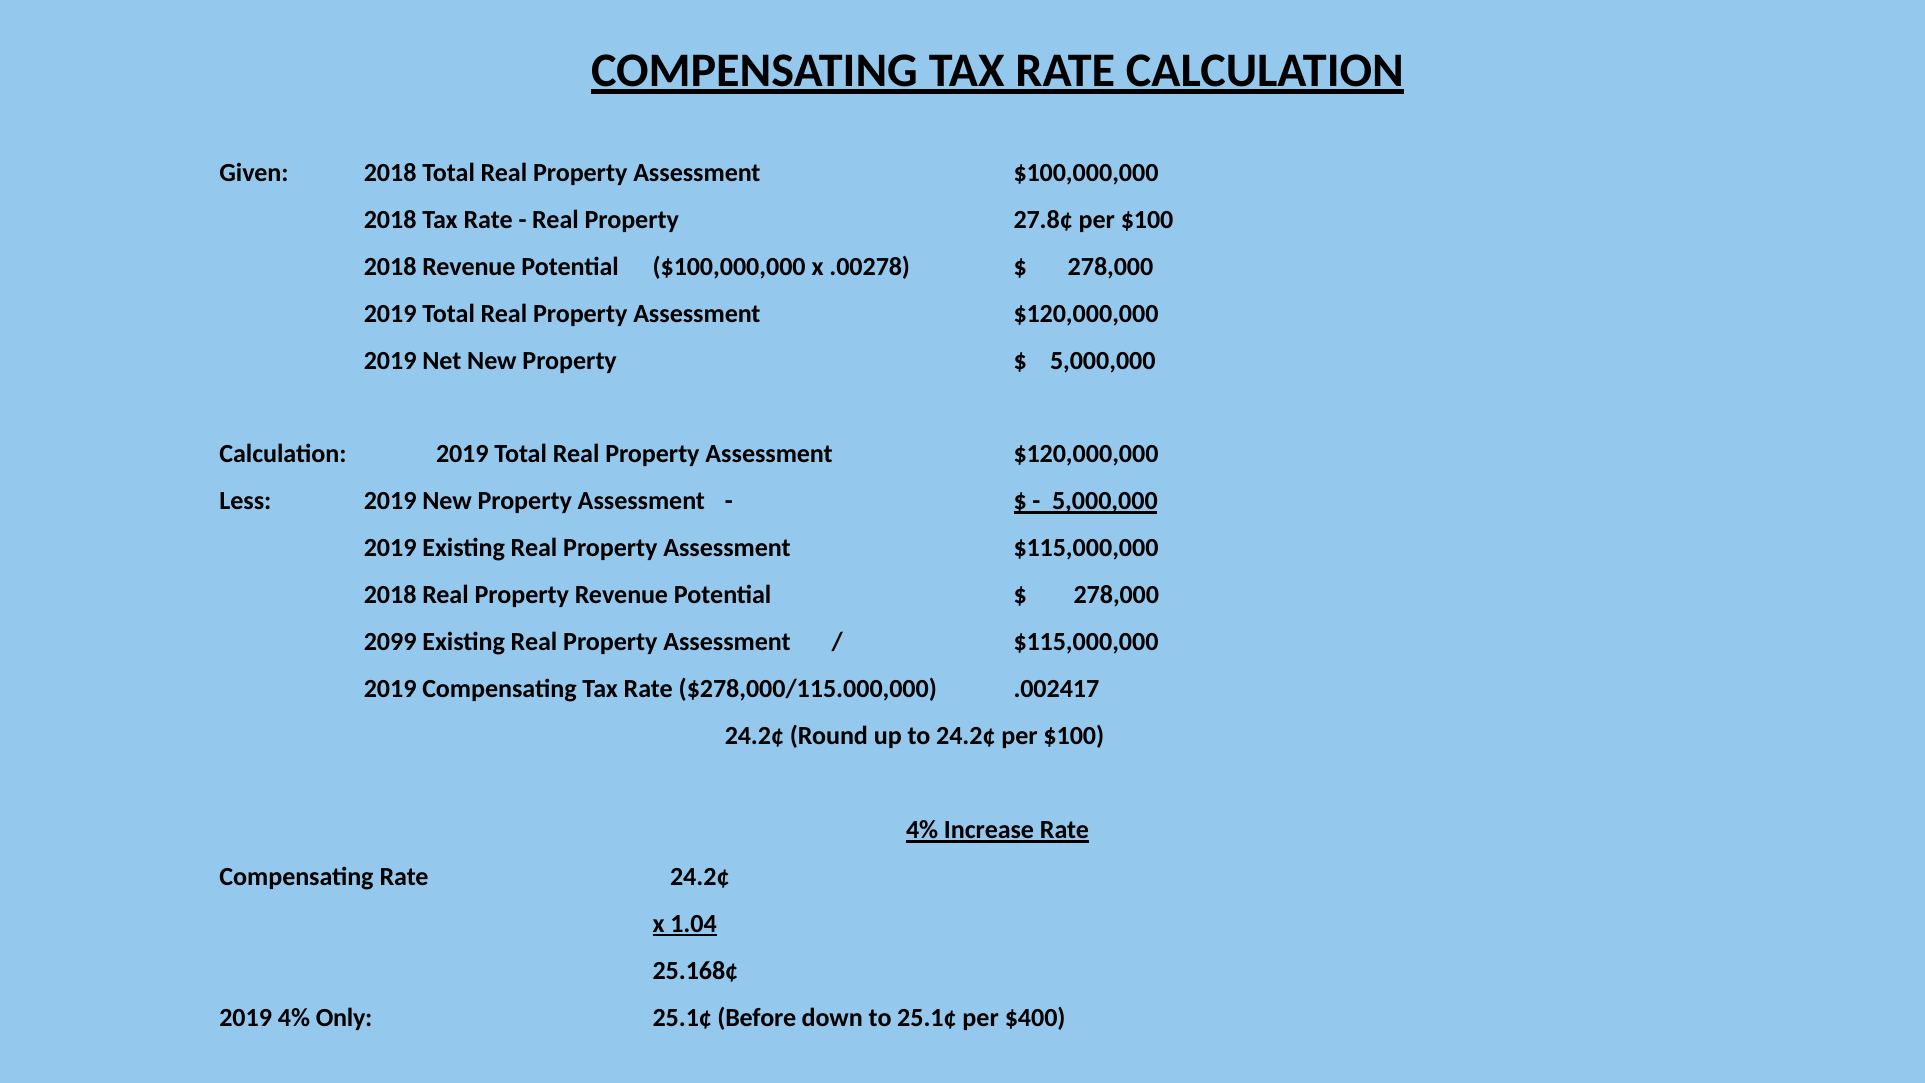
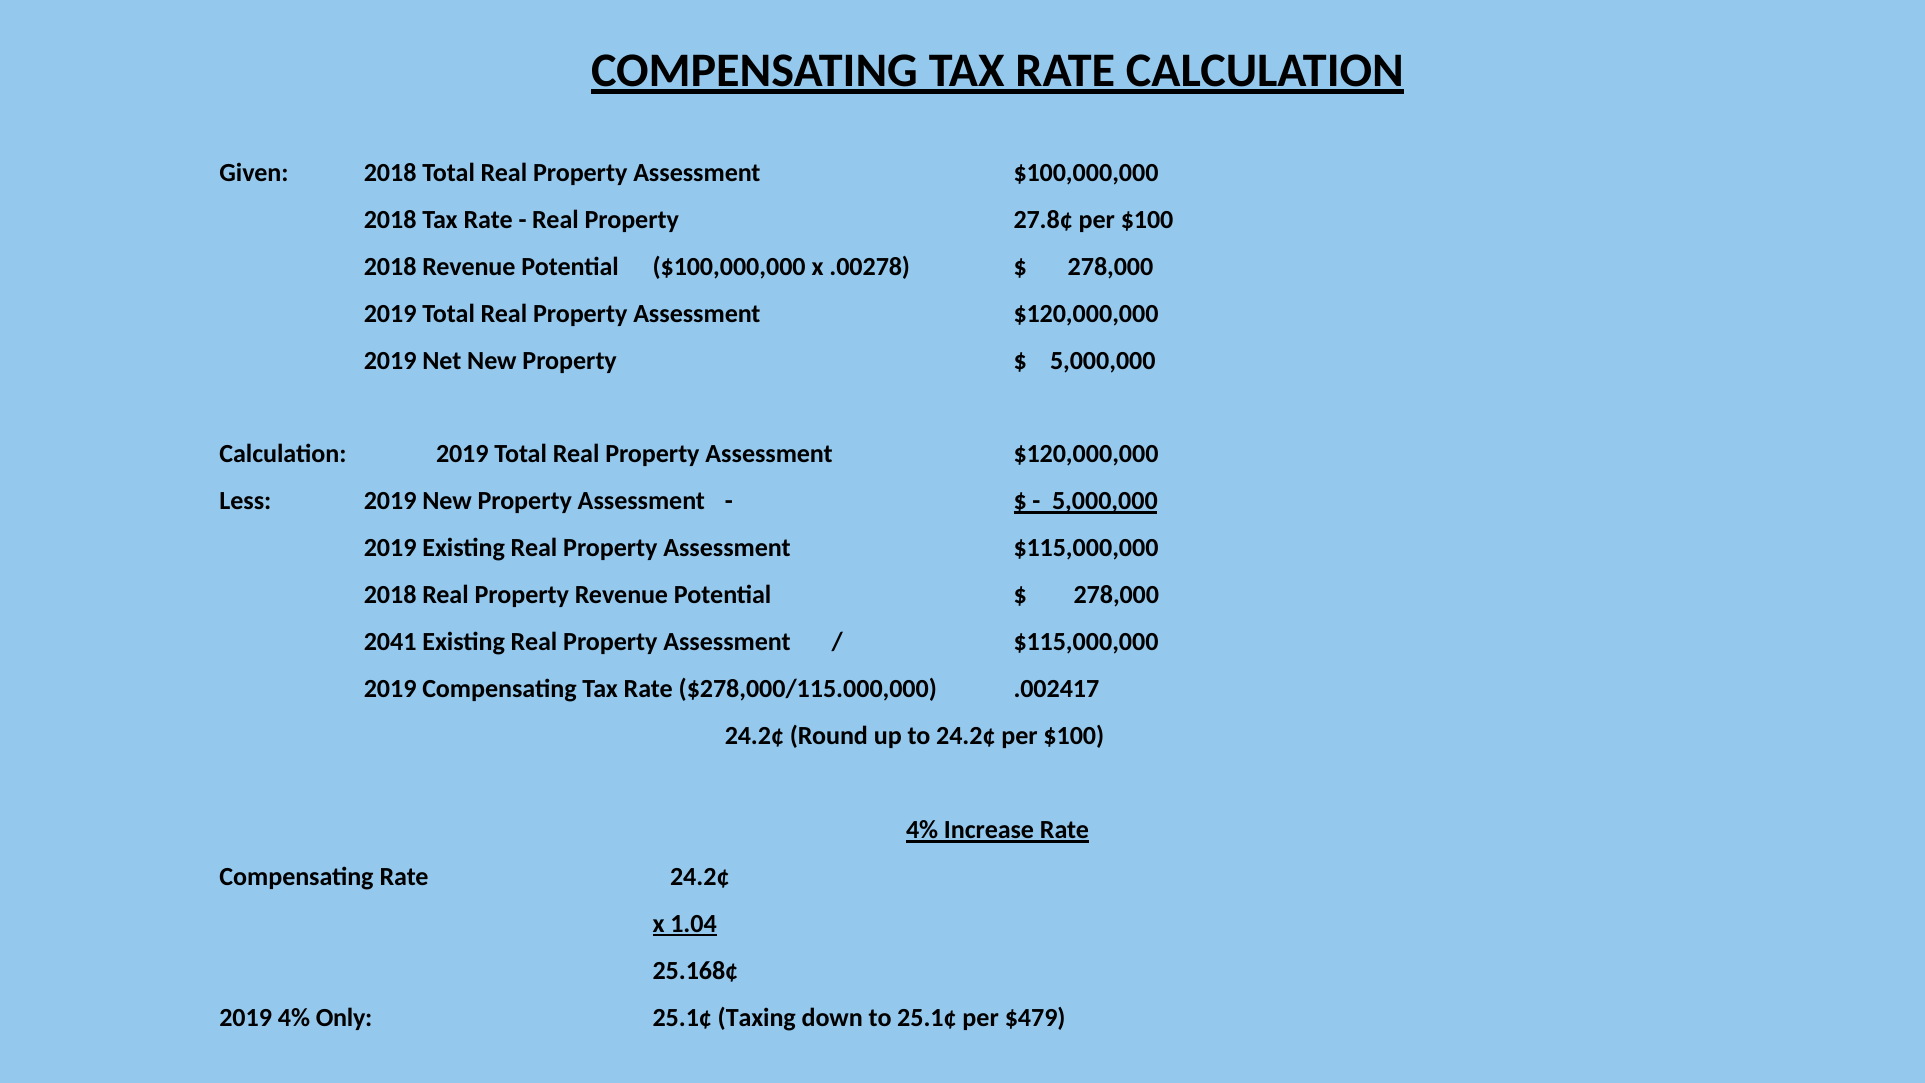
2099: 2099 -> 2041
Before: Before -> Taxing
$400: $400 -> $479
